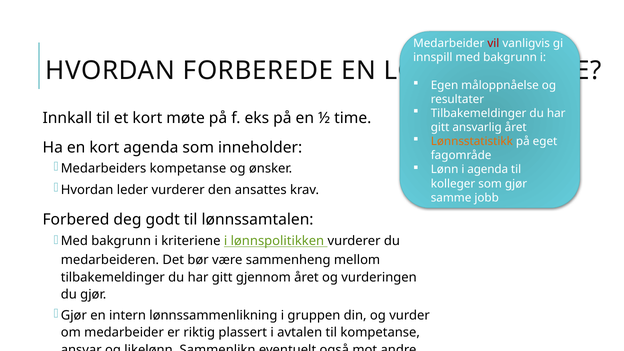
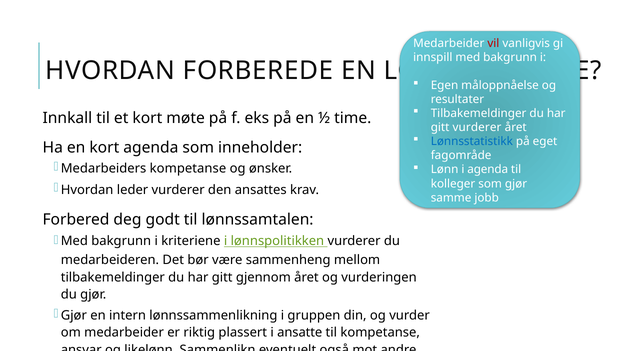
gitt ansvarlig: ansvarlig -> vurderer
Lønnsstatistikk colour: orange -> blue
avtalen: avtalen -> ansatte
